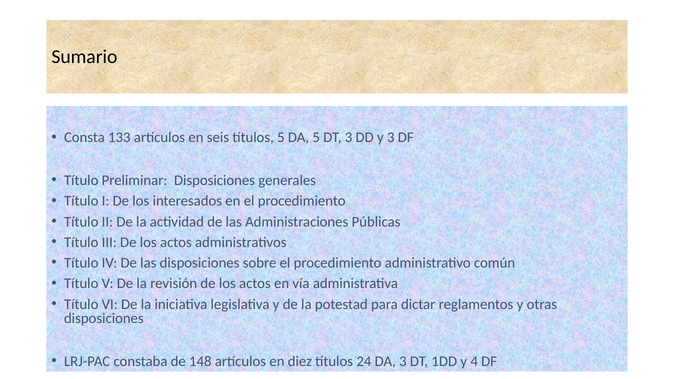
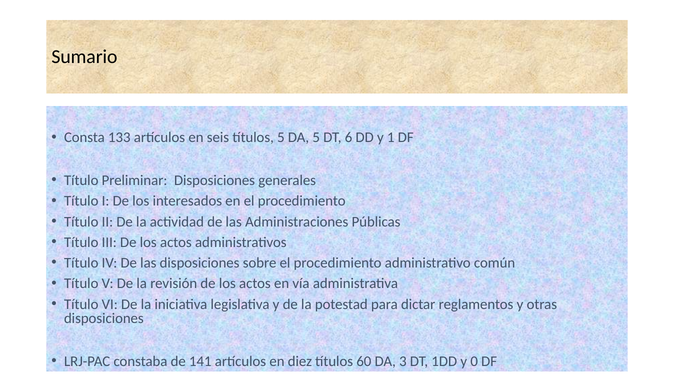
DT 3: 3 -> 6
y 3: 3 -> 1
148: 148 -> 141
24: 24 -> 60
4: 4 -> 0
